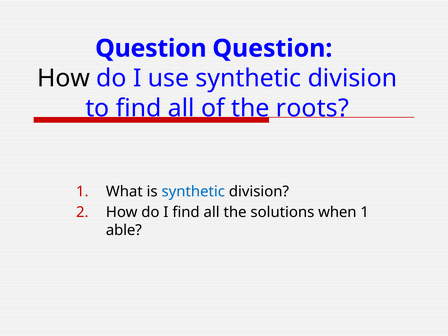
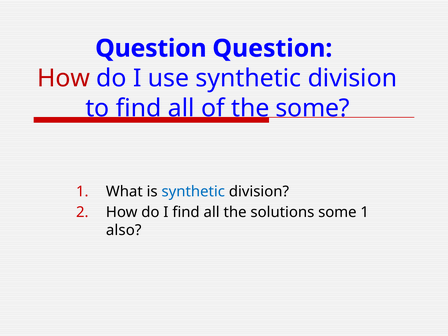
How at (64, 78) colour: black -> red
the roots: roots -> some
solutions when: when -> some
able: able -> also
